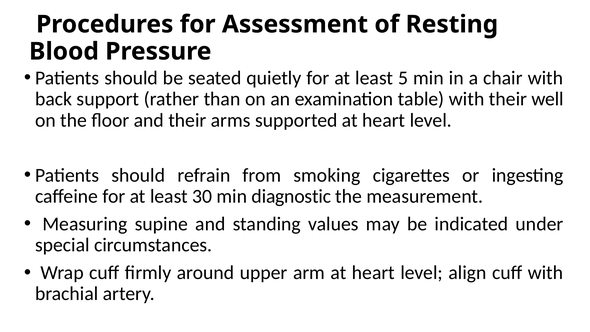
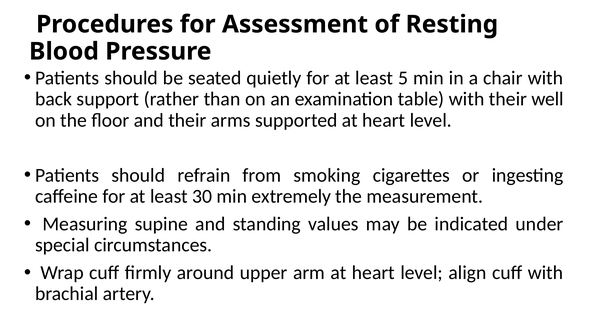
diagnostic: diagnostic -> extremely
